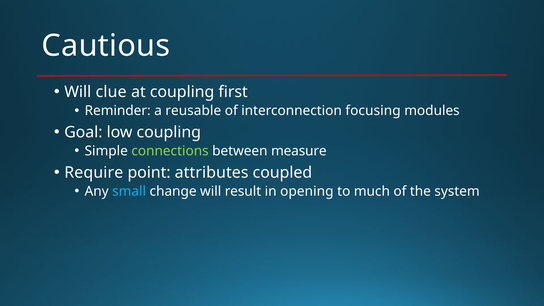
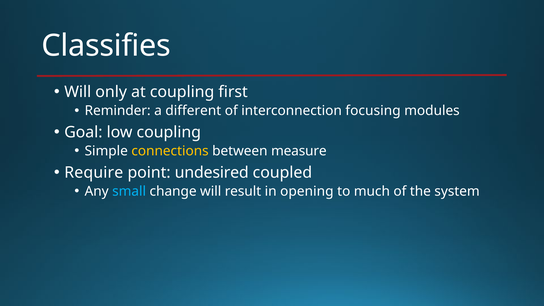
Cautious: Cautious -> Classifies
clue: clue -> only
reusable: reusable -> different
connections colour: light green -> yellow
attributes: attributes -> undesired
